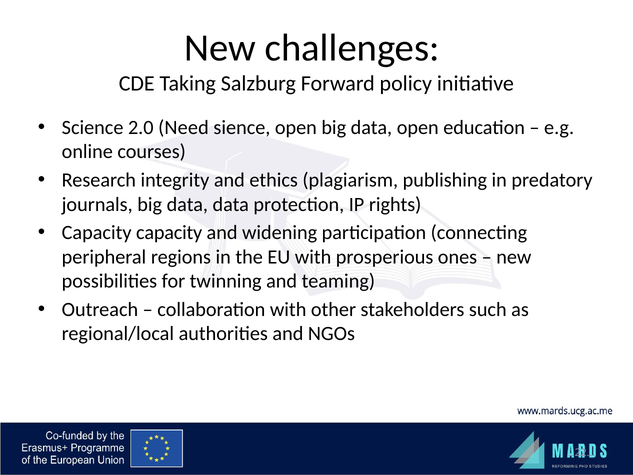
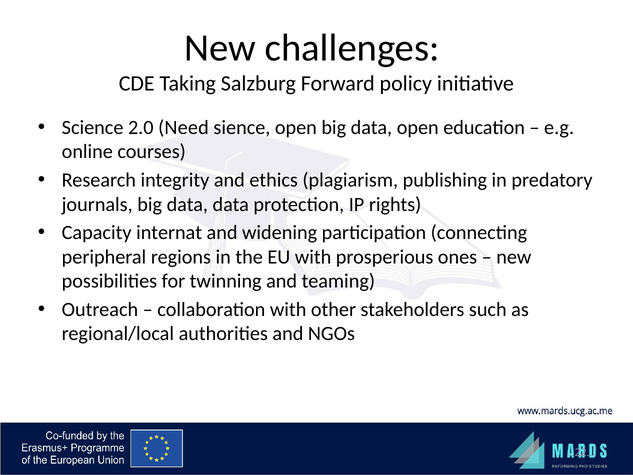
Capacity capacity: capacity -> internat
